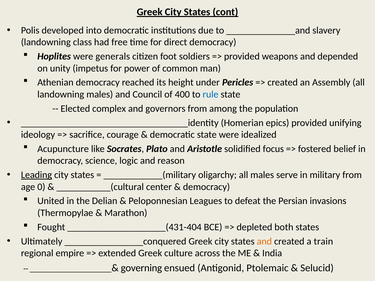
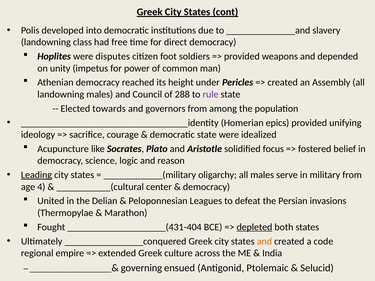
generals: generals -> disputes
400: 400 -> 288
rule colour: blue -> purple
complex: complex -> towards
0: 0 -> 4
depleted underline: none -> present
train: train -> code
